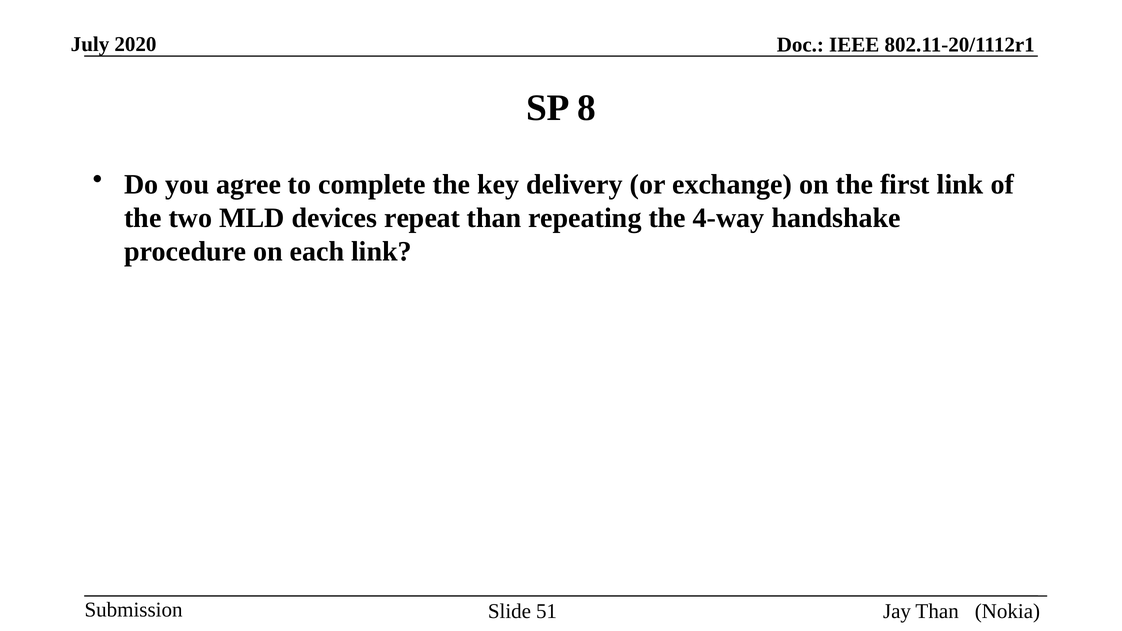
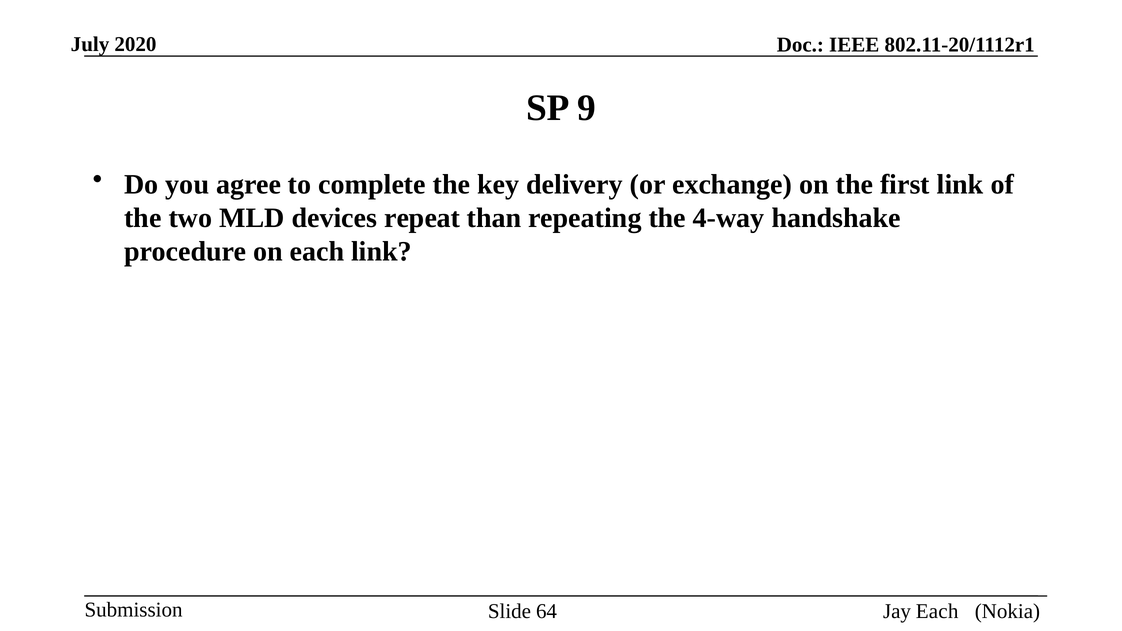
8: 8 -> 9
51: 51 -> 64
Jay Than: Than -> Each
